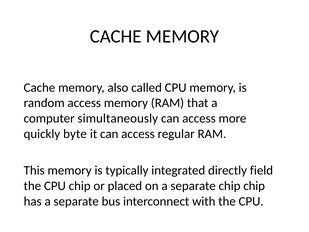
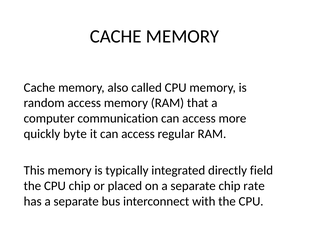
simultaneously: simultaneously -> communication
chip chip: chip -> rate
